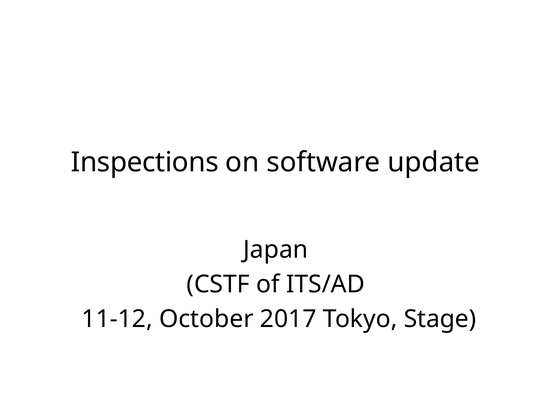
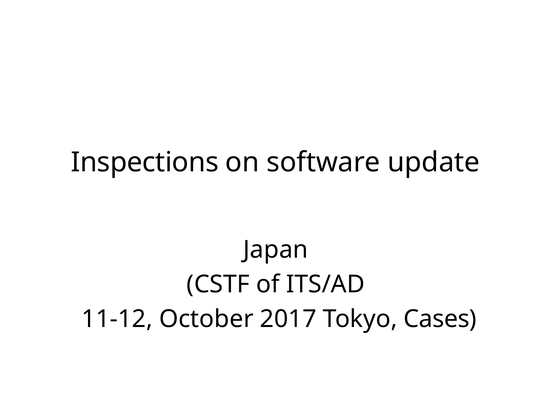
Stage: Stage -> Cases
